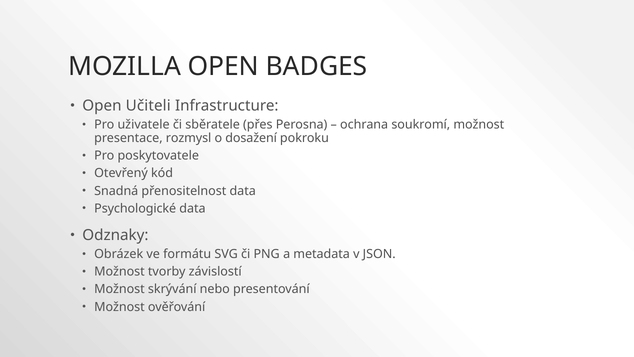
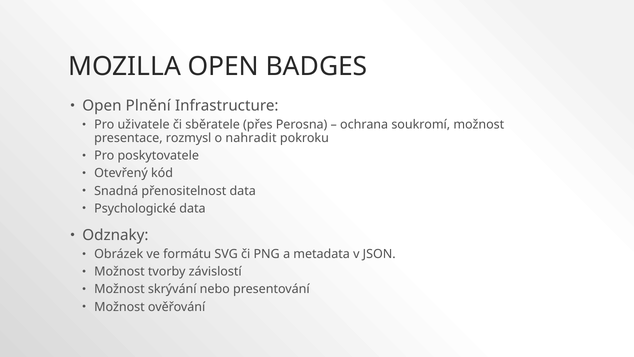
Učiteli: Učiteli -> Plnění
dosažení: dosažení -> nahradit
